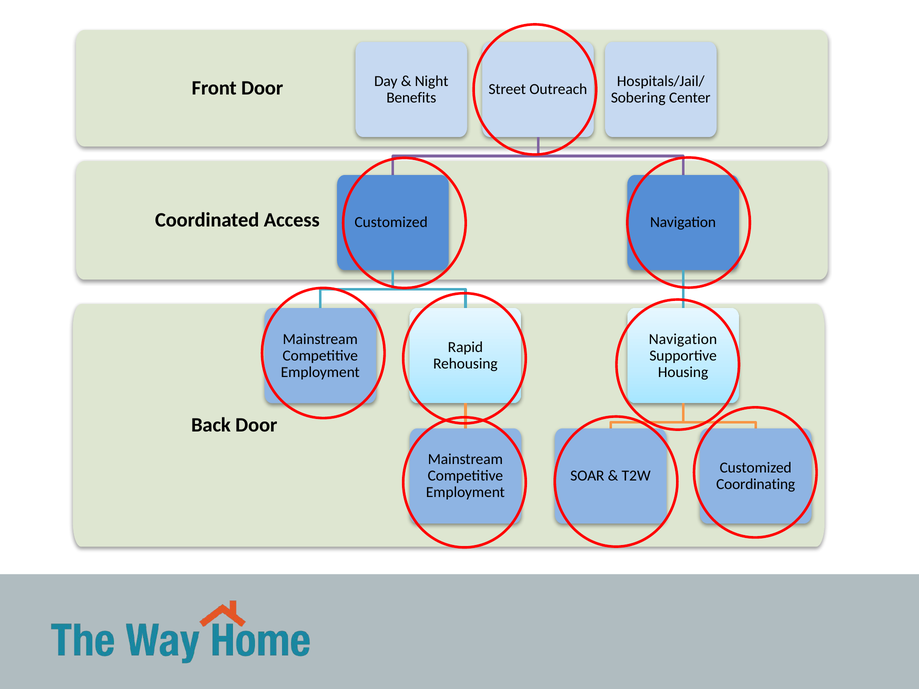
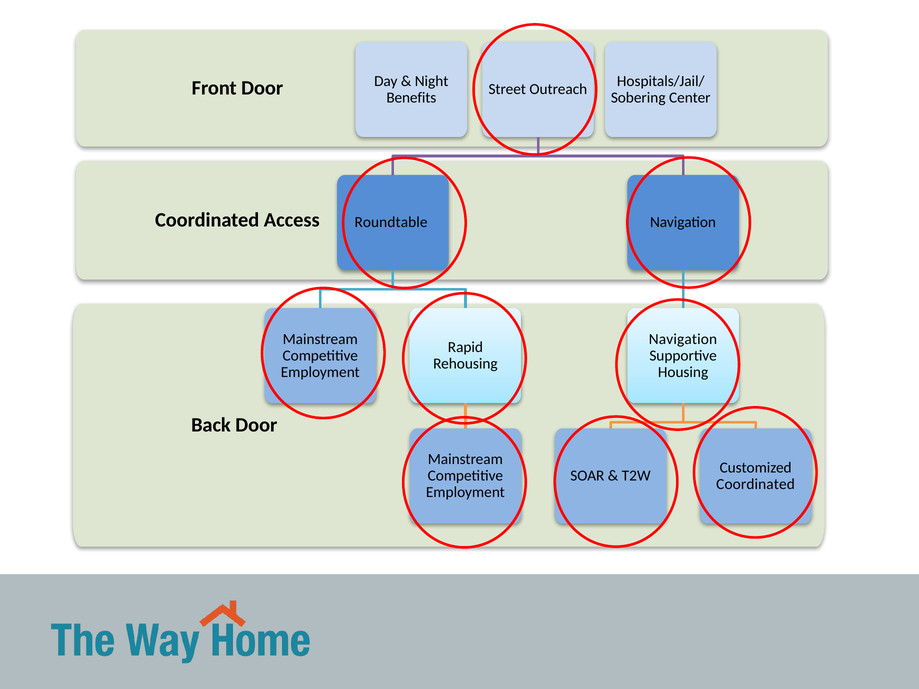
Customized at (391, 223): Customized -> Roundtable
Coordinating at (756, 484): Coordinating -> Coordinated
